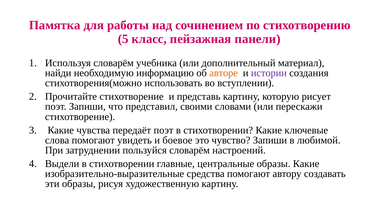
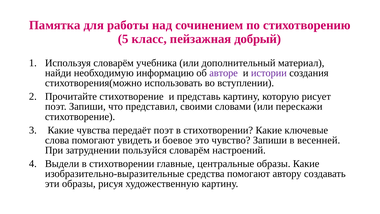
панели: панели -> добрый
авторе colour: orange -> purple
любимой: любимой -> весенней
